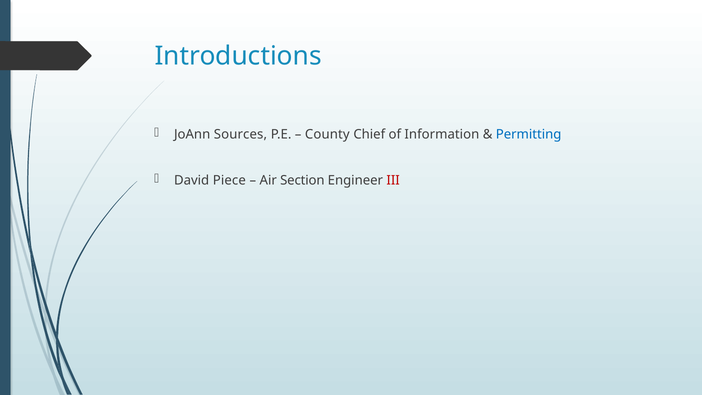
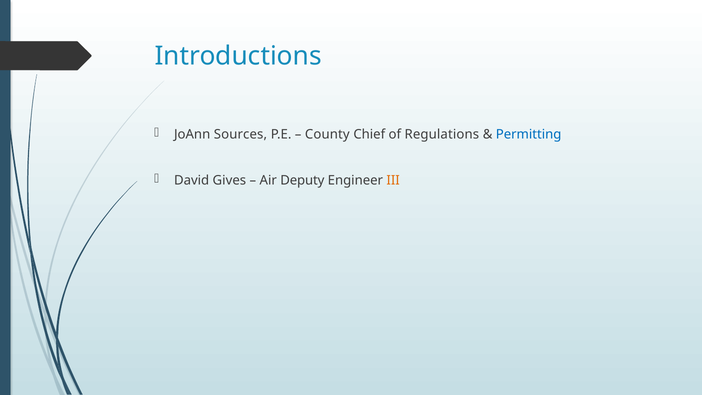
Information: Information -> Regulations
Piece: Piece -> Gives
Section: Section -> Deputy
III colour: red -> orange
